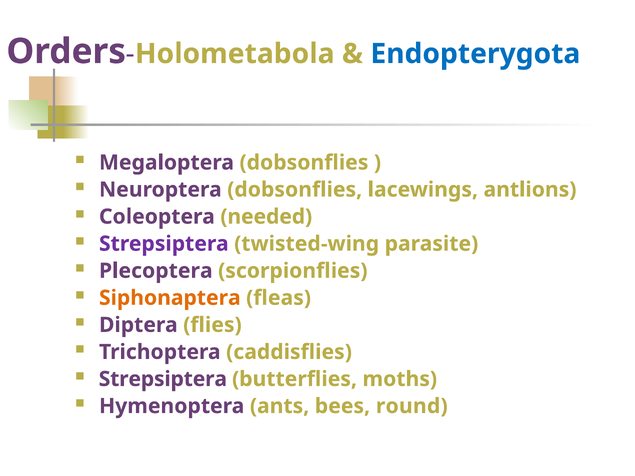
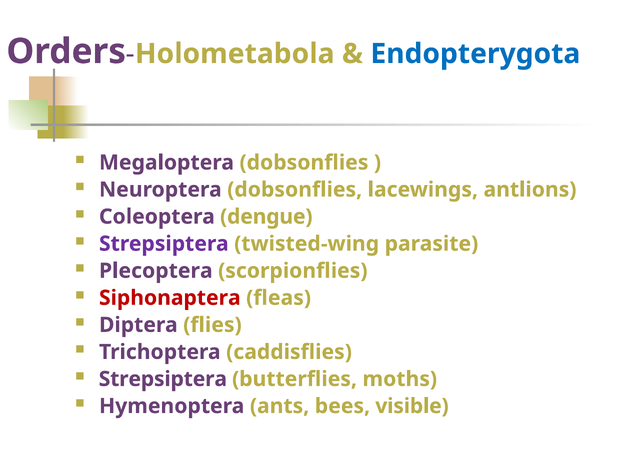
needed: needed -> dengue
Siphonaptera colour: orange -> red
round: round -> visible
